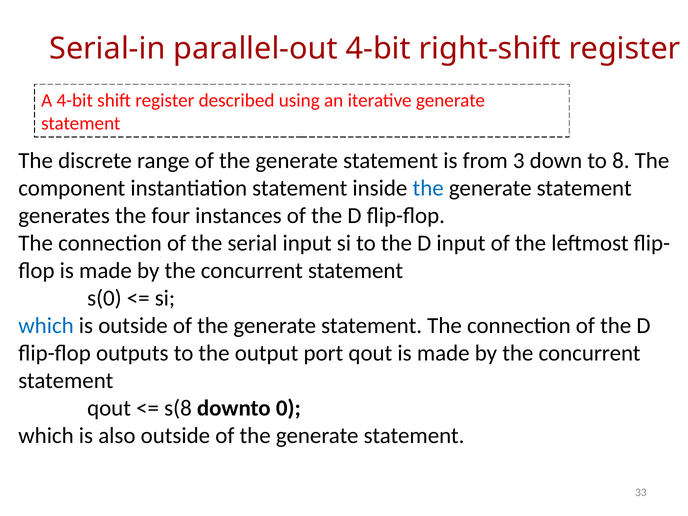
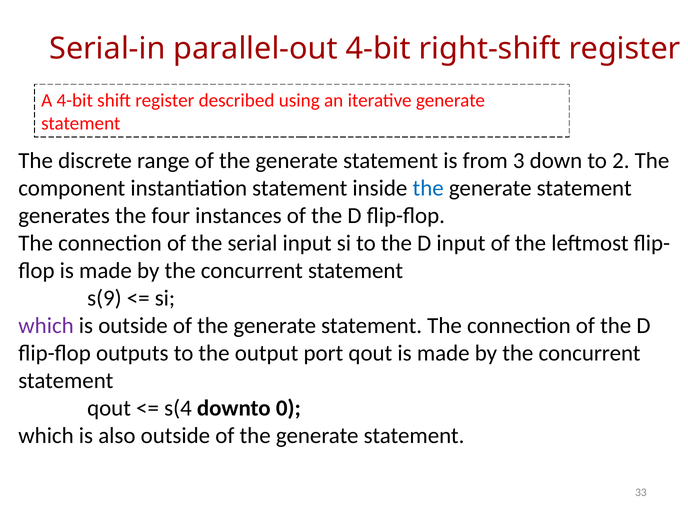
8: 8 -> 2
s(0: s(0 -> s(9
which at (46, 326) colour: blue -> purple
s(8: s(8 -> s(4
